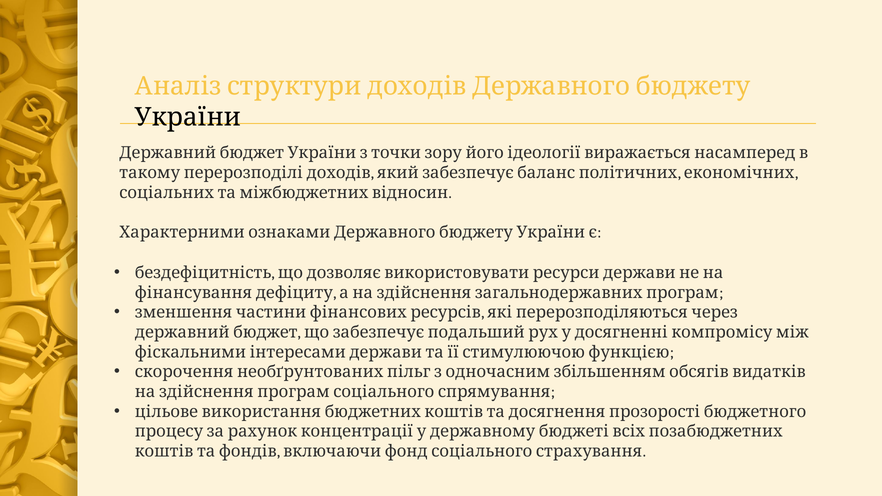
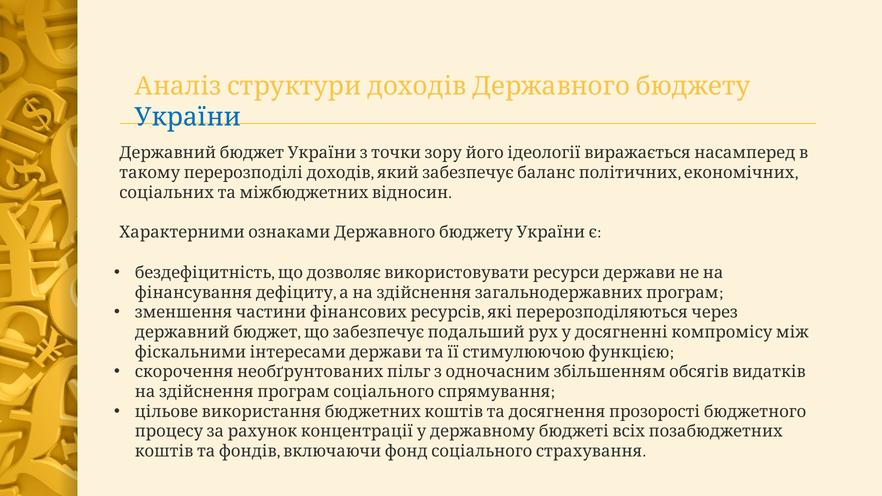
України colour: black -> blue
